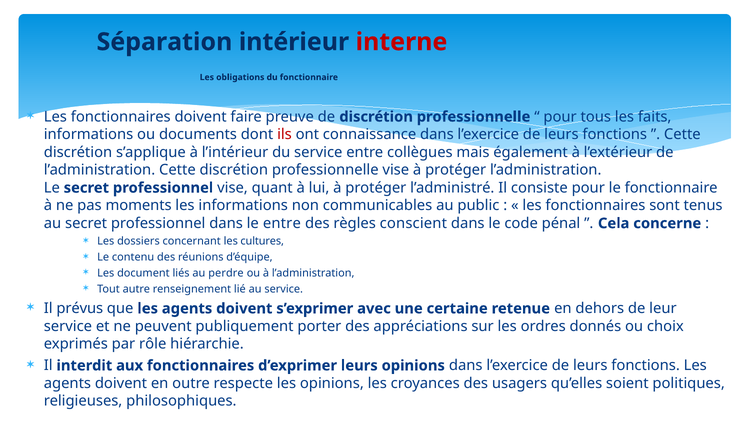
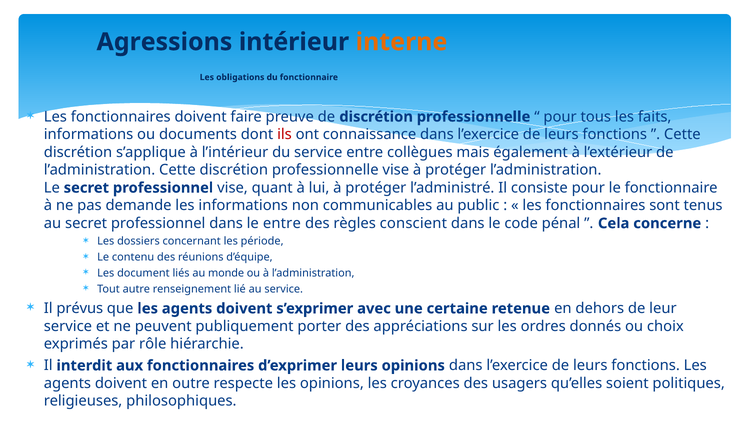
Séparation: Séparation -> Agressions
interne colour: red -> orange
moments: moments -> demande
cultures: cultures -> période
perdre: perdre -> monde
